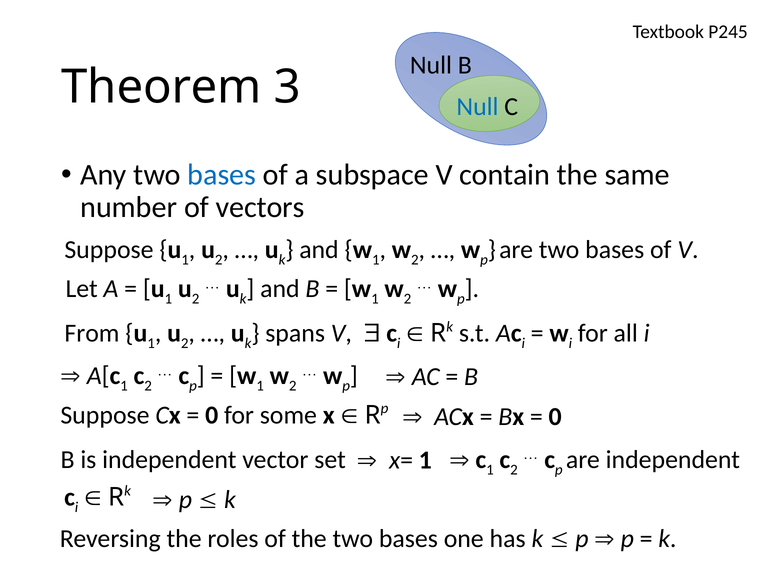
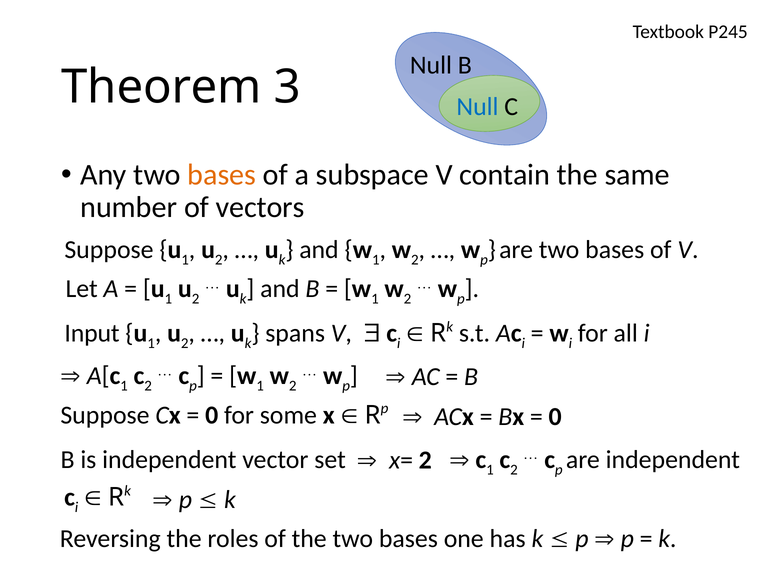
bases at (222, 175) colour: blue -> orange
From: From -> Input
x= 1: 1 -> 2
